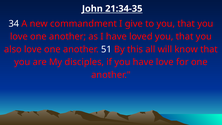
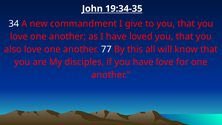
21:34-35: 21:34-35 -> 19:34-35
51: 51 -> 77
